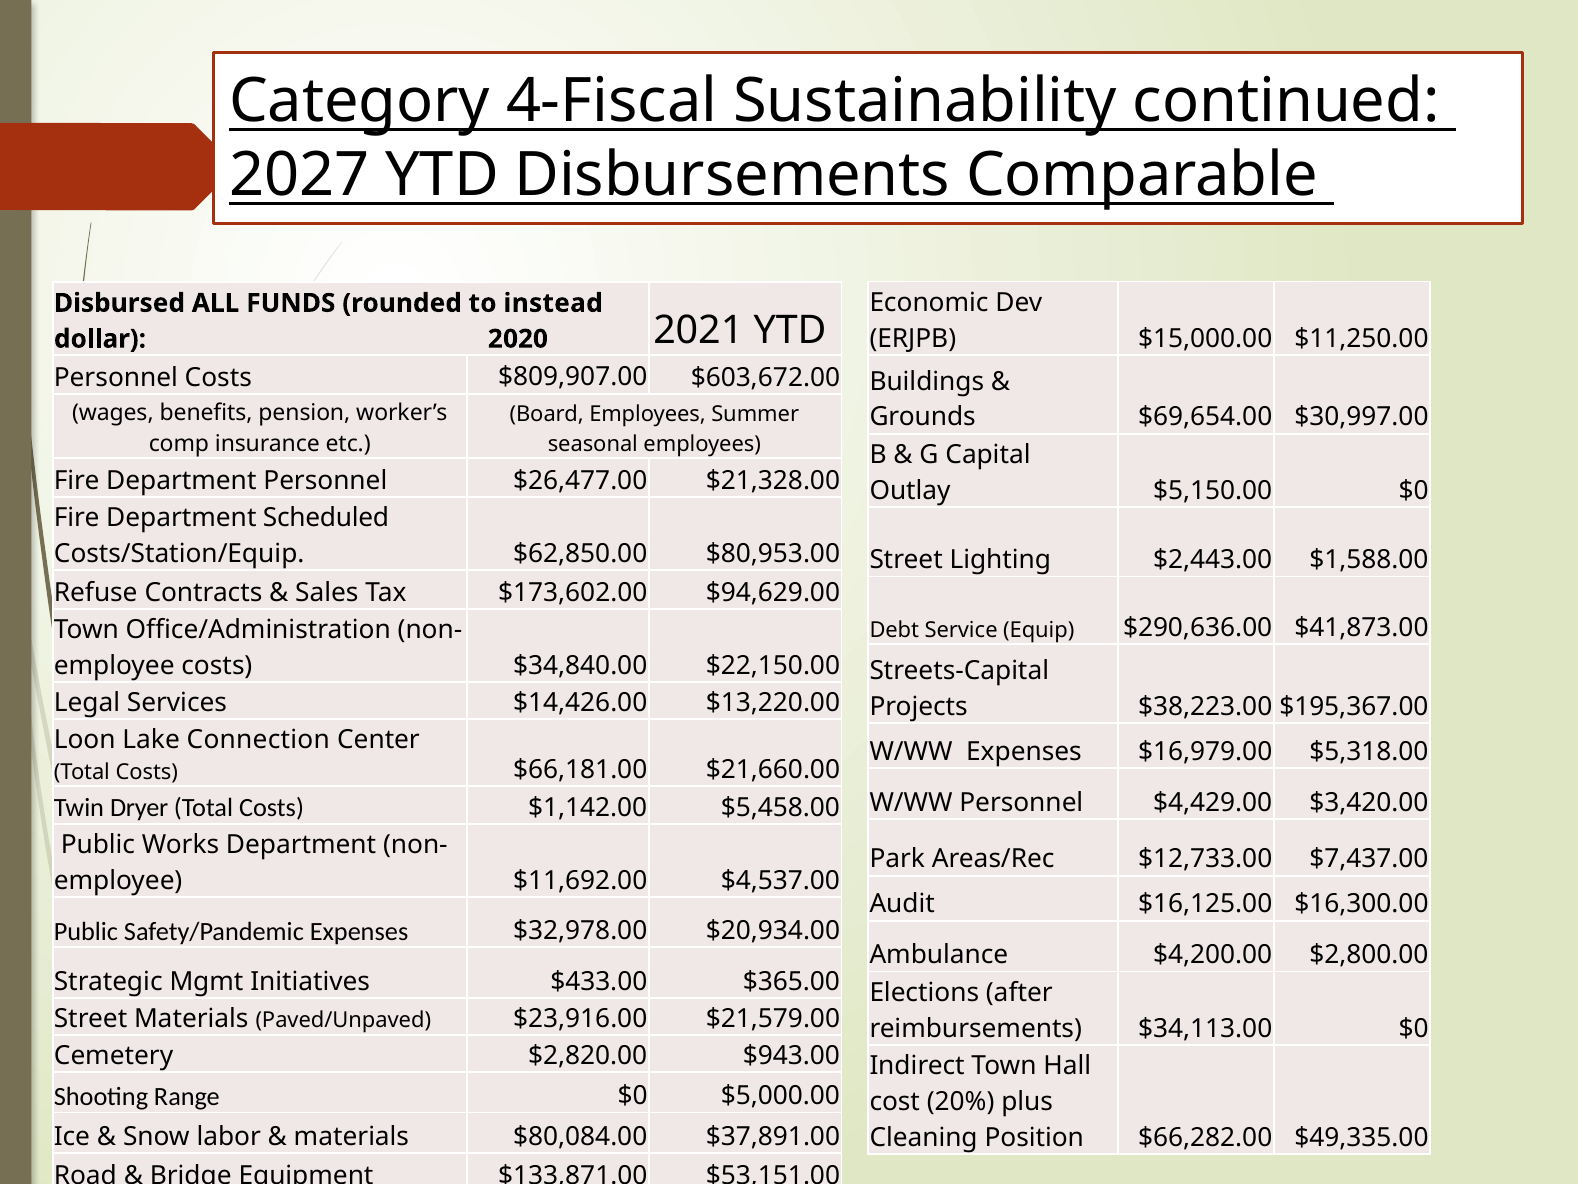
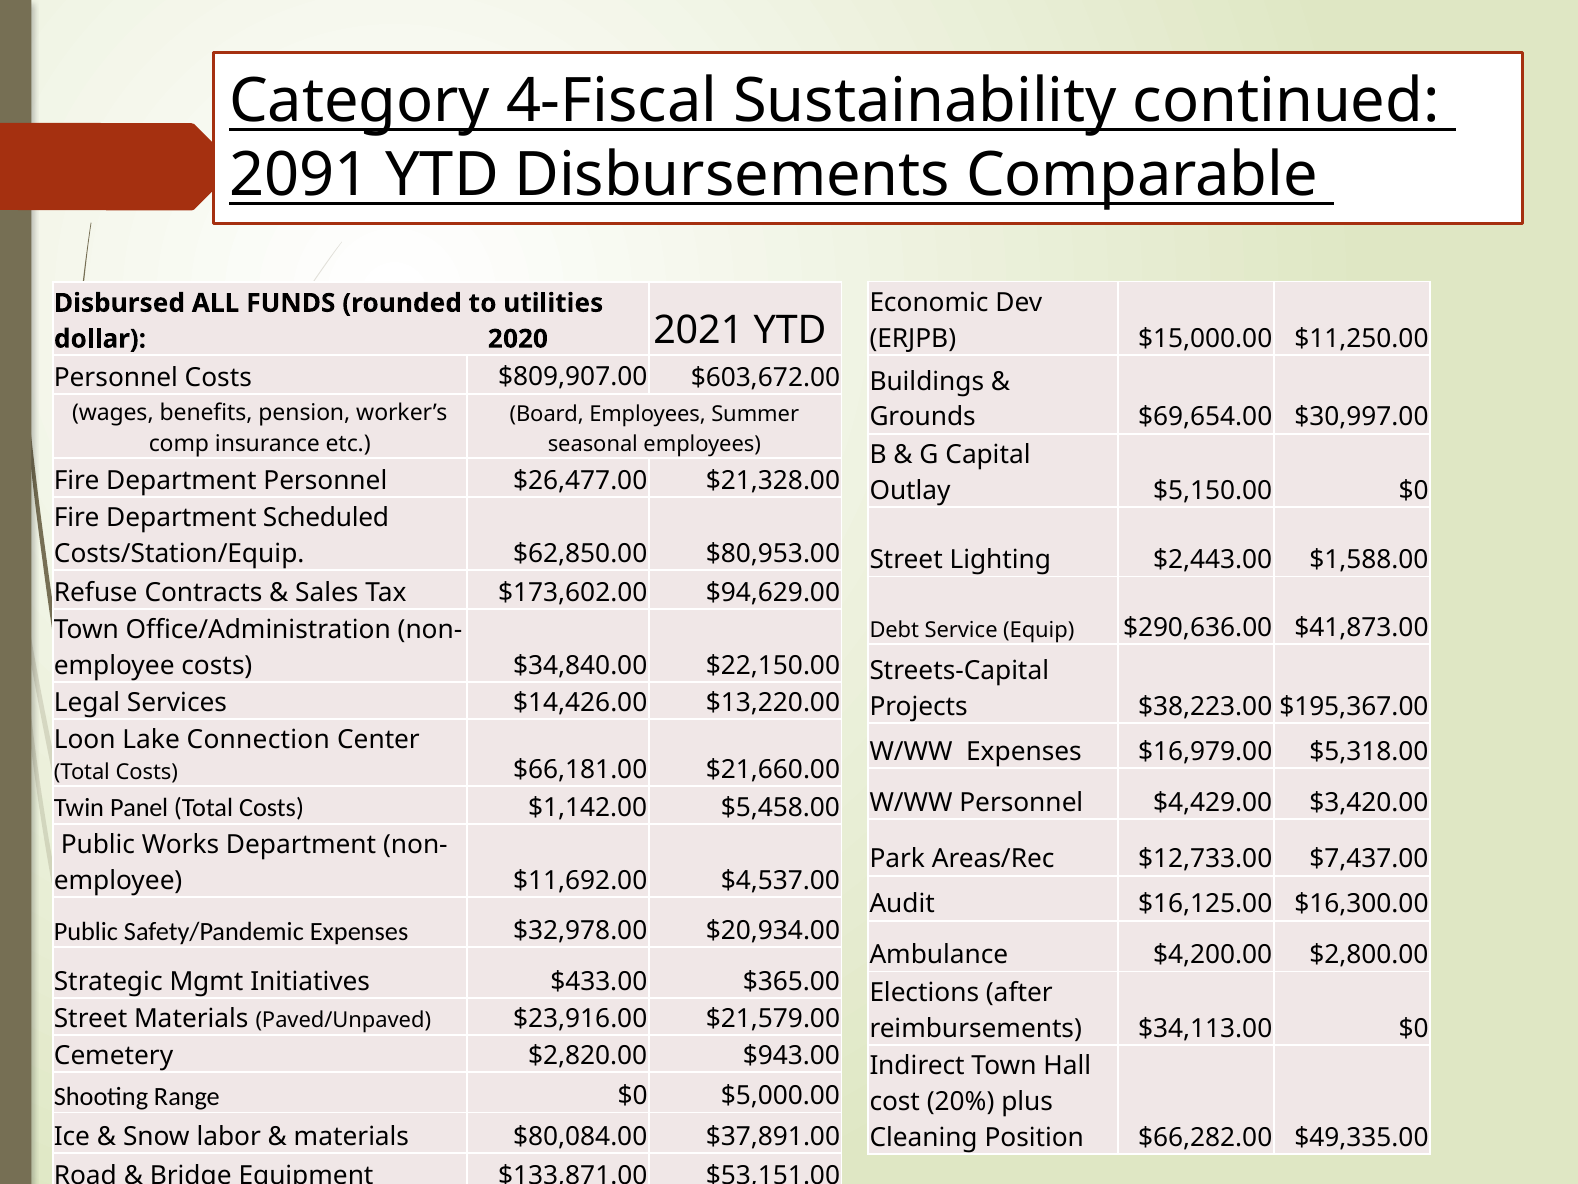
2027: 2027 -> 2091
instead: instead -> utilities
Dryer: Dryer -> Panel
